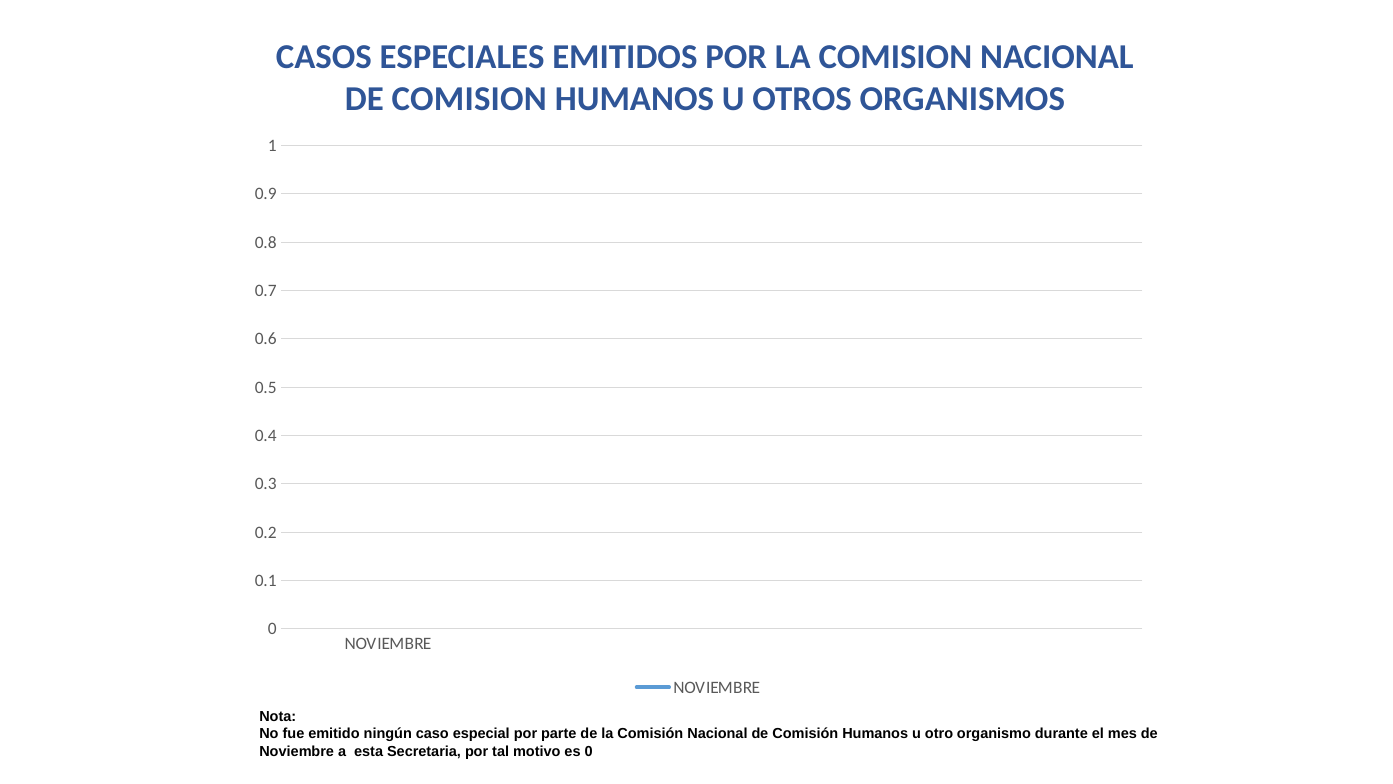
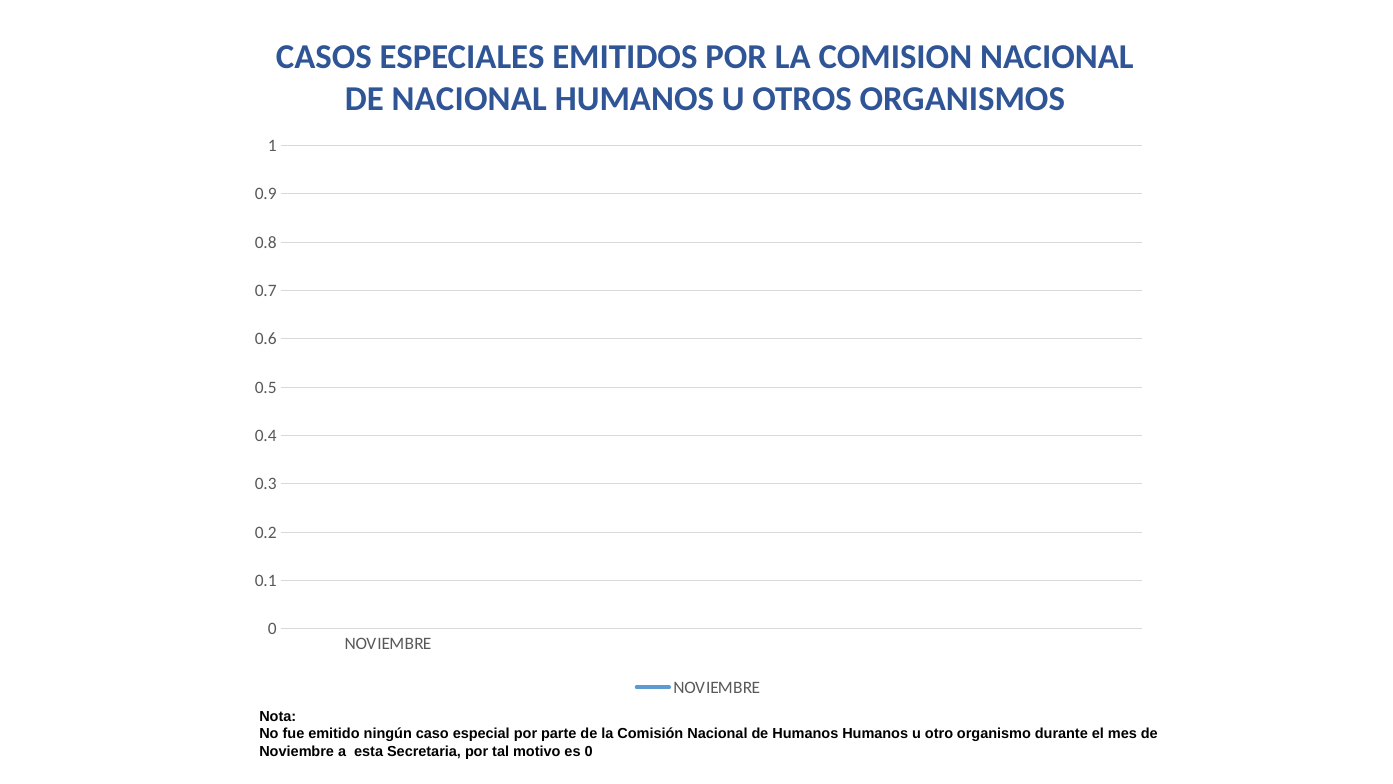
DE COMISION: COMISION -> NACIONAL
de Comisión: Comisión -> Humanos
